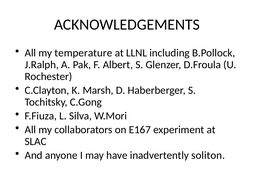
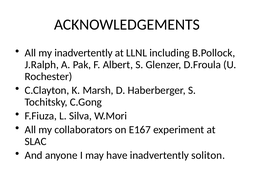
my temperature: temperature -> inadvertently
